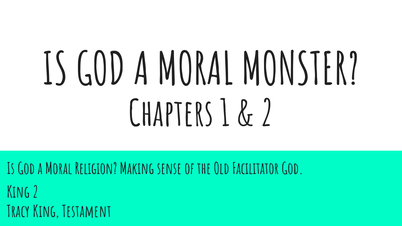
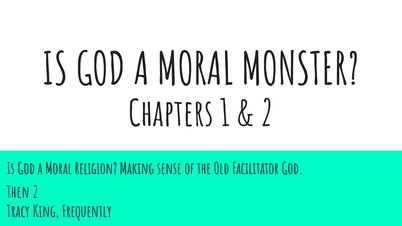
King at (18, 192): King -> Then
Testament: Testament -> Frequently
